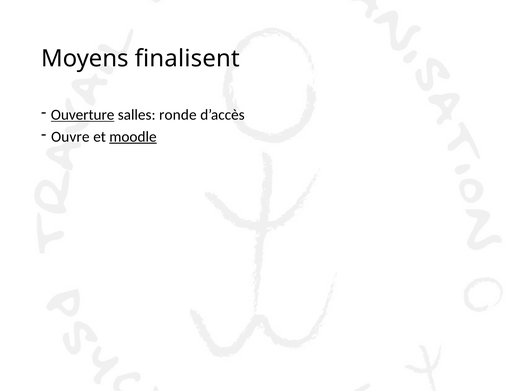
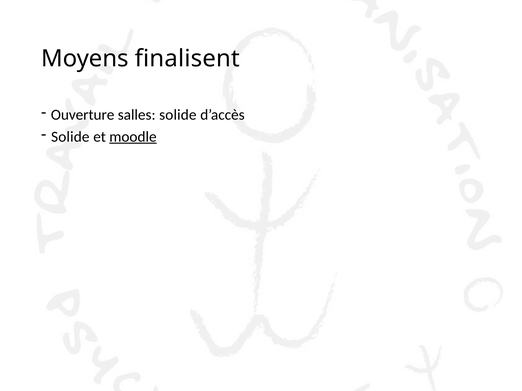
Ouverture underline: present -> none
salles ronde: ronde -> solide
Ouvre at (70, 137): Ouvre -> Solide
